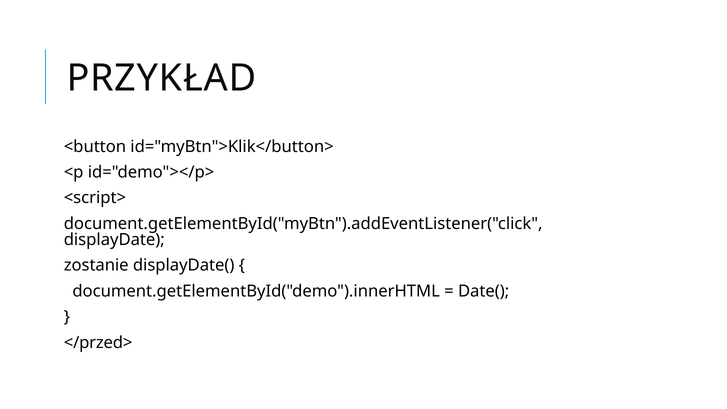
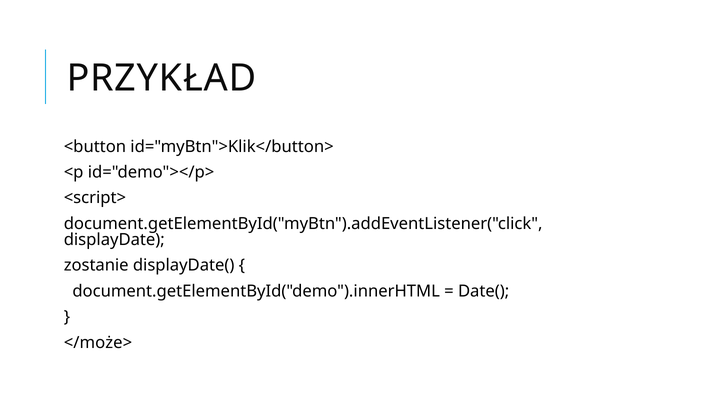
</przed>: </przed> -> </może>
